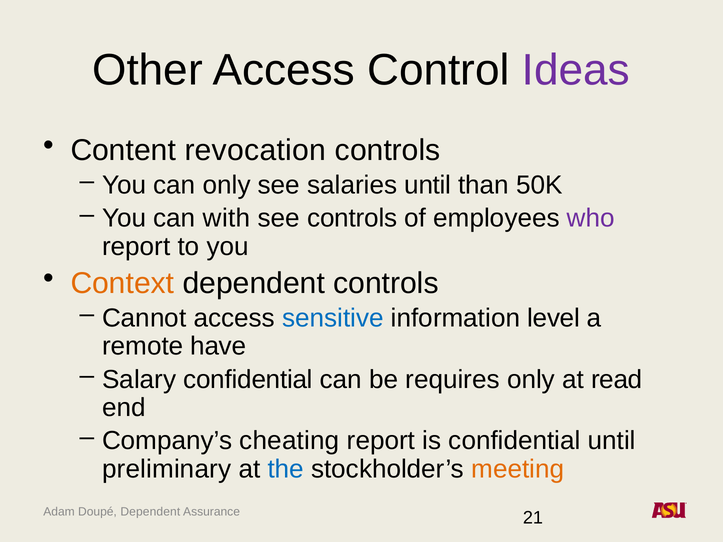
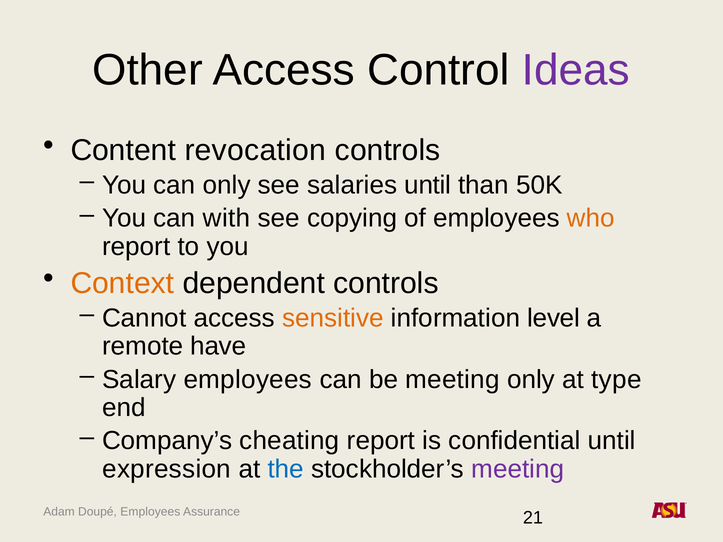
see controls: controls -> copying
who colour: purple -> orange
sensitive colour: blue -> orange
Salary confidential: confidential -> employees
be requires: requires -> meeting
read: read -> type
preliminary: preliminary -> expression
meeting at (518, 469) colour: orange -> purple
Dependent at (150, 512): Dependent -> Employees
